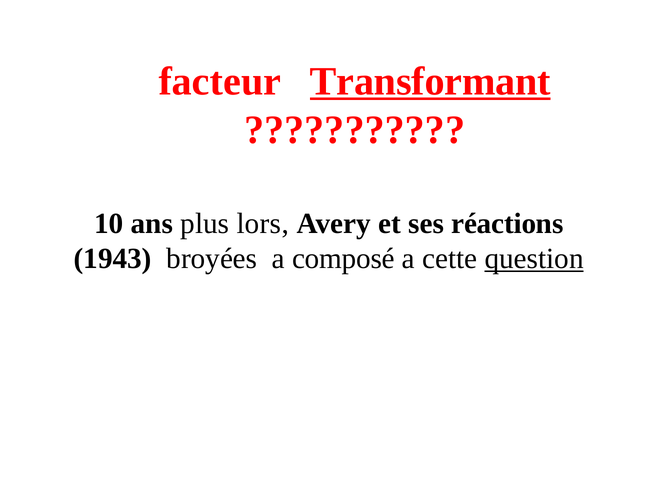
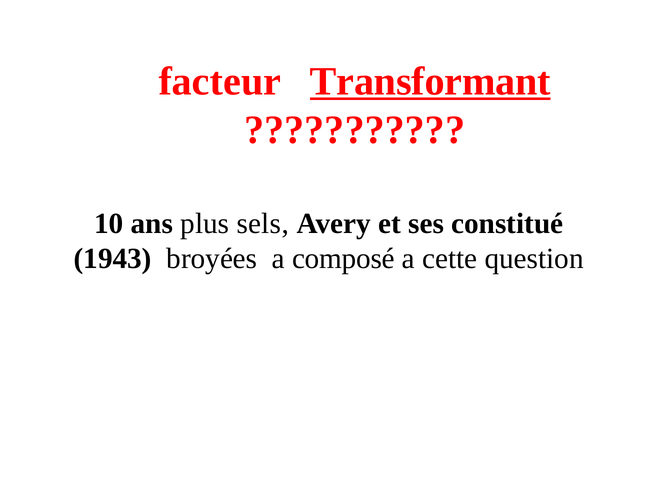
lors: lors -> sels
réactions: réactions -> constitué
question underline: present -> none
